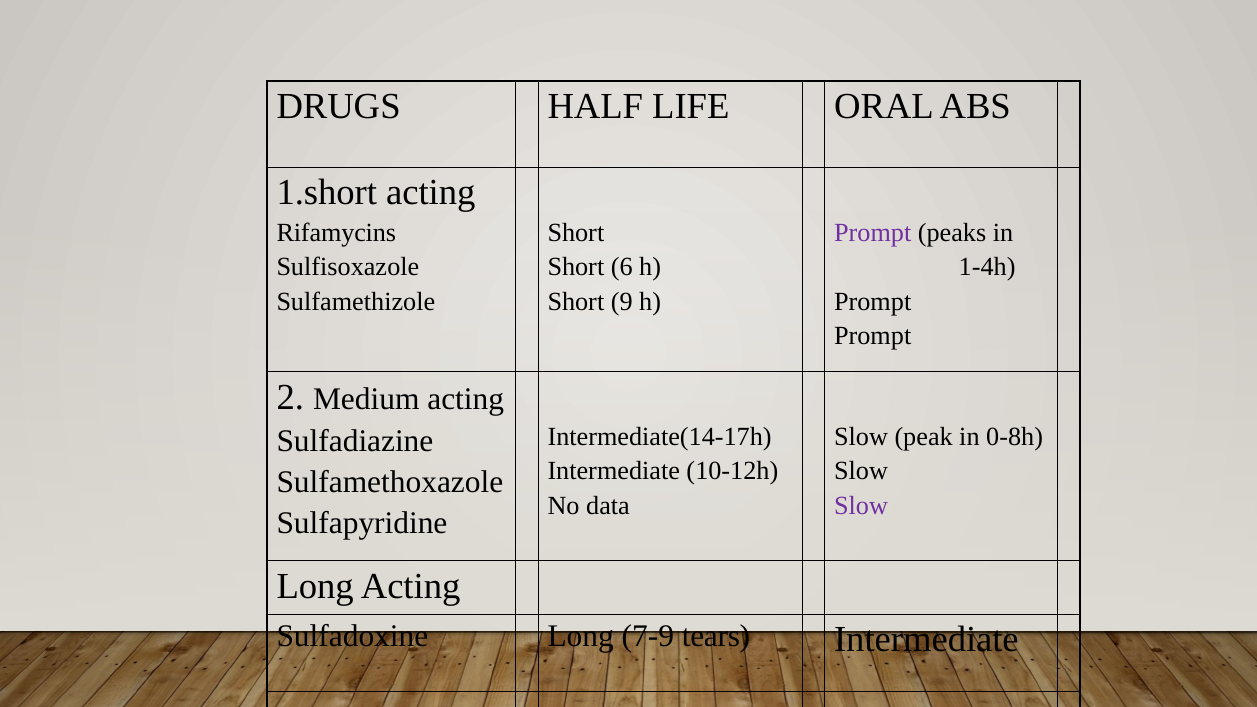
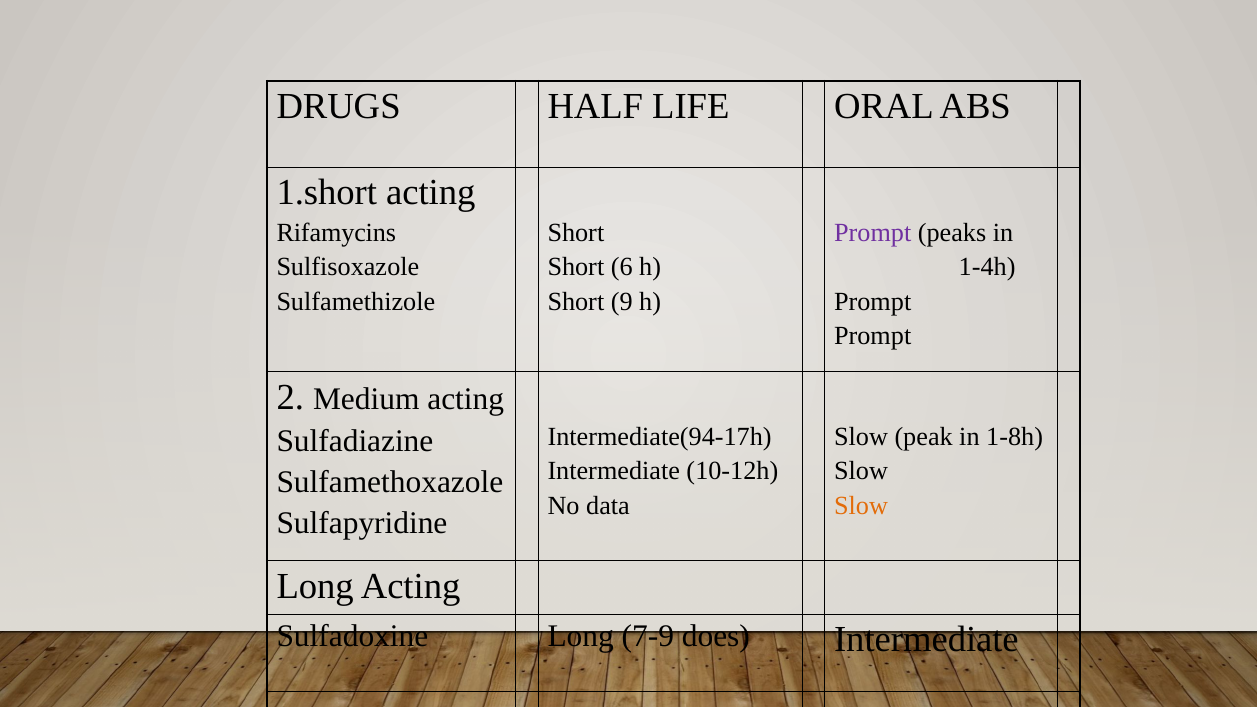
Intermediate(14-17h: Intermediate(14-17h -> Intermediate(94-17h
0-8h: 0-8h -> 1-8h
Slow at (861, 506) colour: purple -> orange
tears: tears -> does
